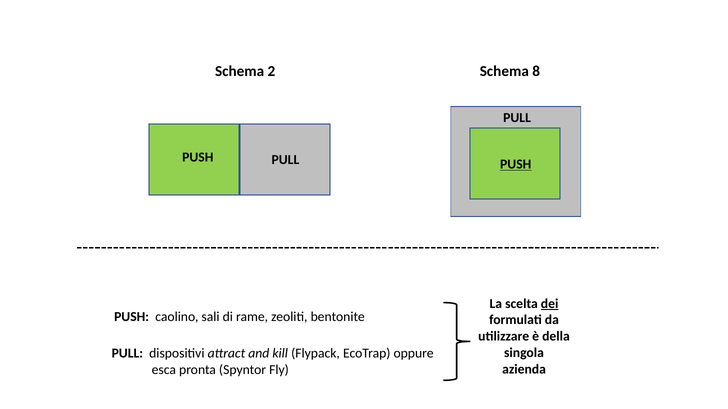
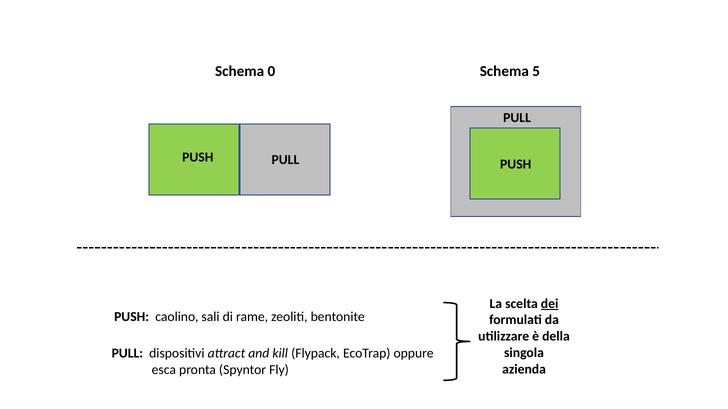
2: 2 -> 0
8: 8 -> 5
PUSH at (516, 165) underline: present -> none
